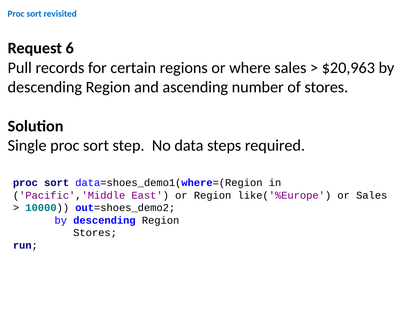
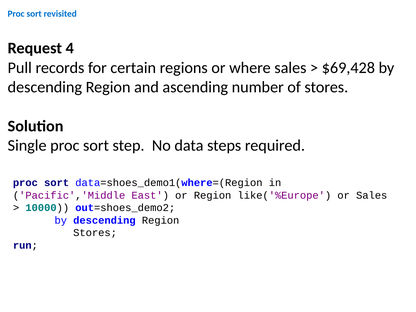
6: 6 -> 4
$20,963: $20,963 -> $69,428
